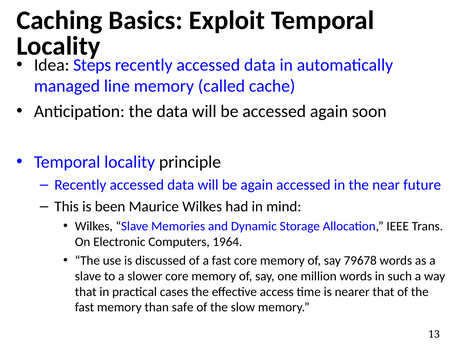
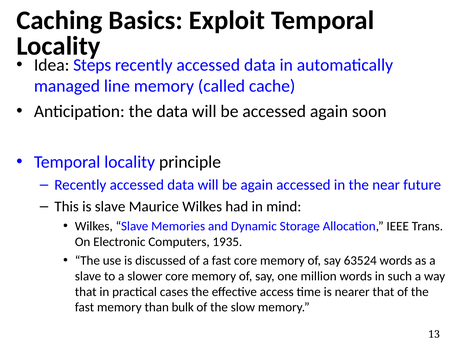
is been: been -> slave
1964: 1964 -> 1935
79678: 79678 -> 63524
safe: safe -> bulk
